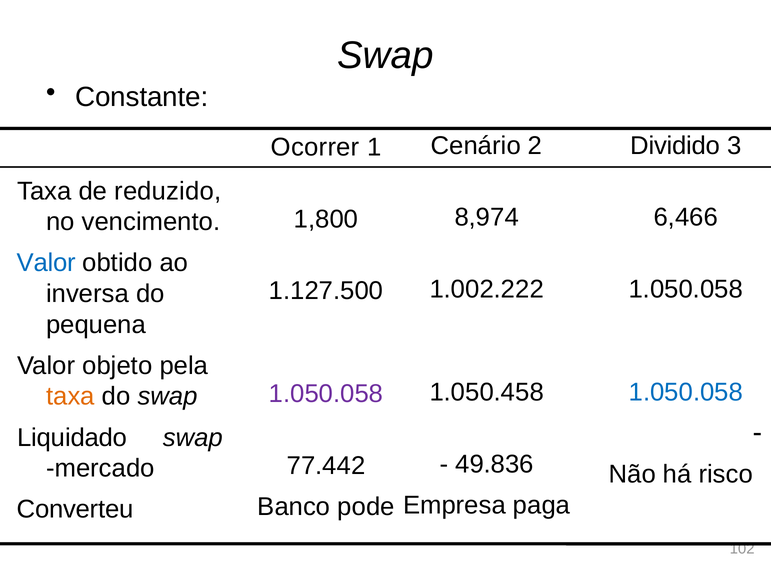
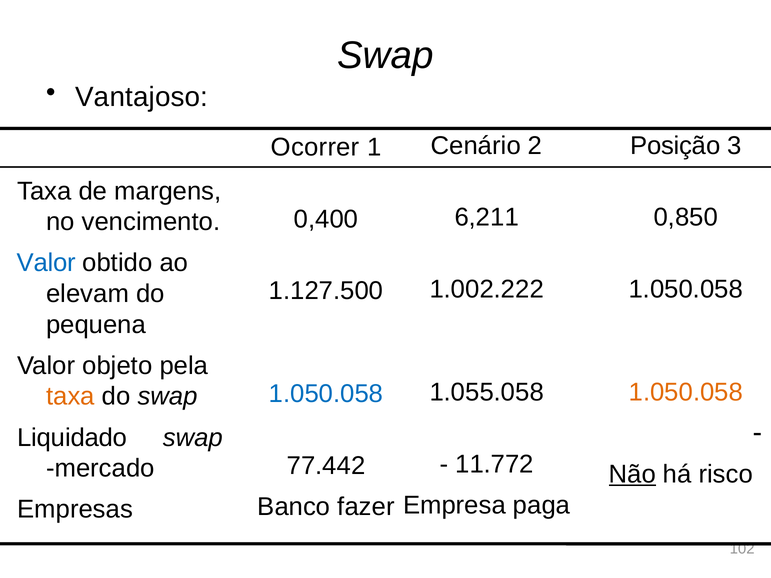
Constante: Constante -> Vantajoso
Dividido: Dividido -> Posição
reduzido: reduzido -> margens
8,974: 8,974 -> 6,211
6,466: 6,466 -> 0,850
1,800: 1,800 -> 0,400
inversa: inversa -> elevam
1.050.458: 1.050.458 -> 1.055.058
1.050.058 at (686, 392) colour: blue -> orange
1.050.058 at (326, 394) colour: purple -> blue
49.836: 49.836 -> 11.772
Não underline: none -> present
pode: pode -> fazer
Converteu: Converteu -> Empresas
